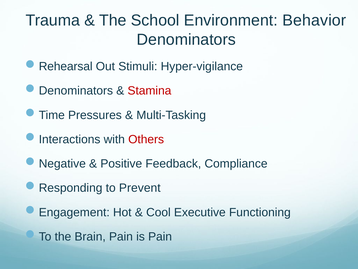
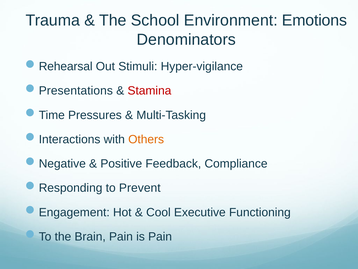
Behavior: Behavior -> Emotions
Denominators at (76, 91): Denominators -> Presentations
Others colour: red -> orange
